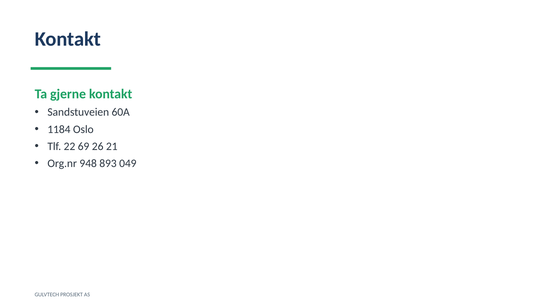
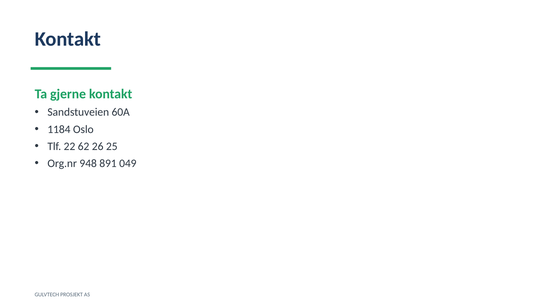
69: 69 -> 62
21: 21 -> 25
893: 893 -> 891
